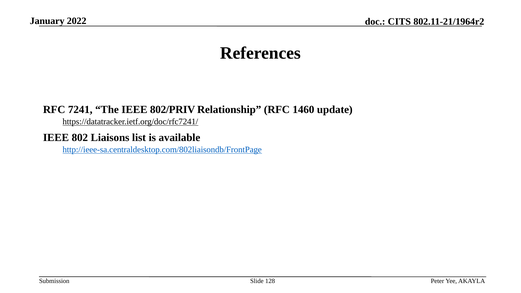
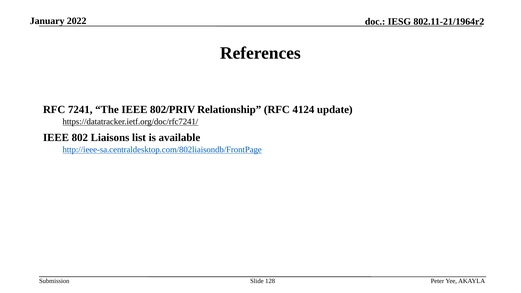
CITS: CITS -> IESG
1460: 1460 -> 4124
